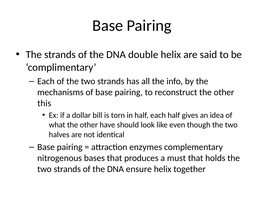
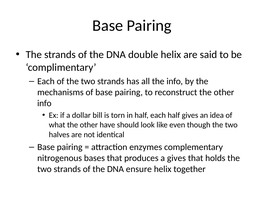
this at (44, 103): this -> info
a must: must -> gives
